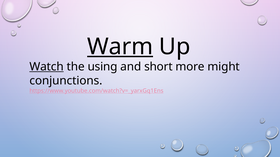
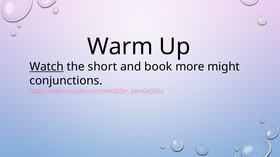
Warm underline: present -> none
using: using -> short
short: short -> book
